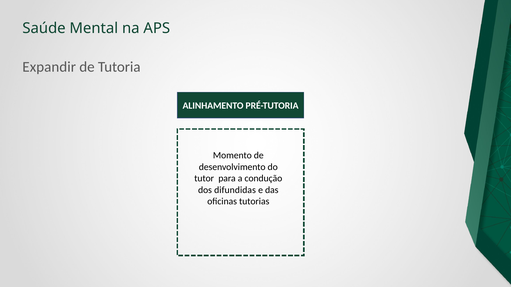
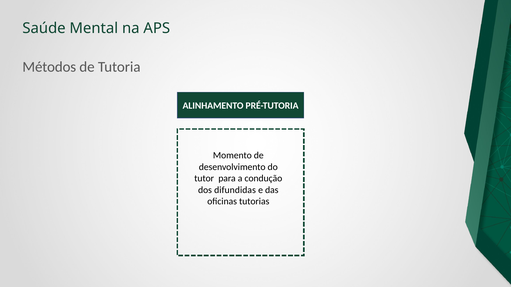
Expandir: Expandir -> Métodos
